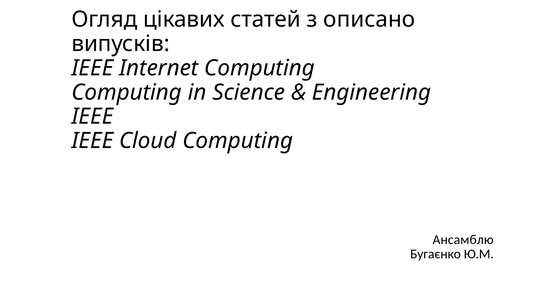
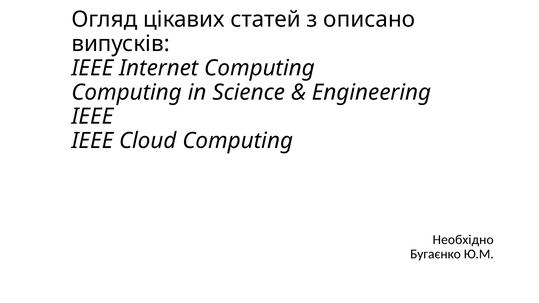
Ансамблю: Ансамблю -> Необхідно
